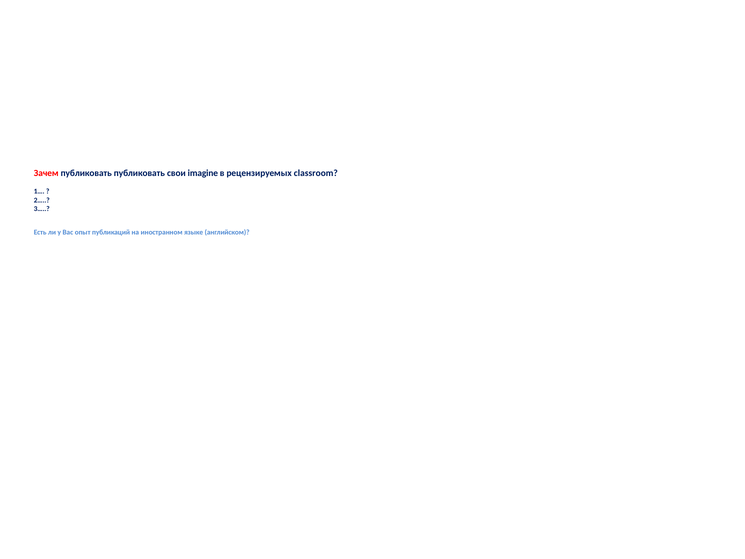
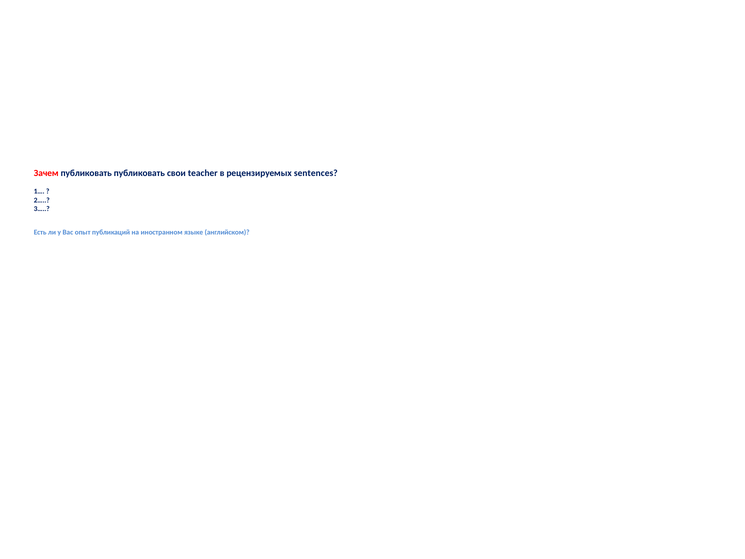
imagine: imagine -> teacher
classroom: classroom -> sentences
